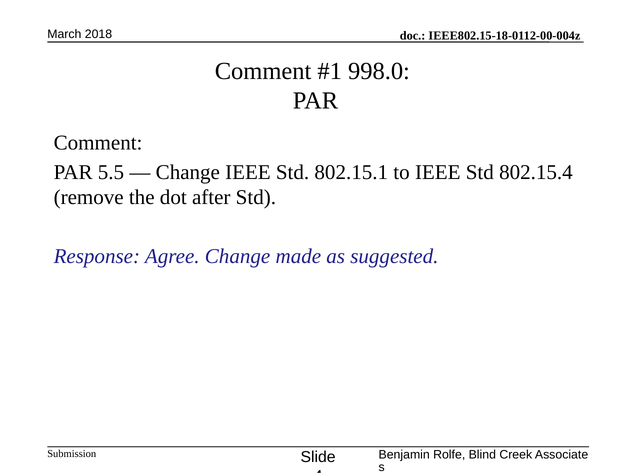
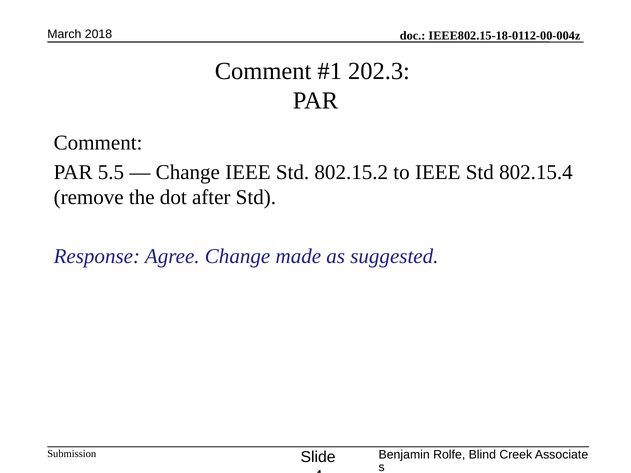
998.0: 998.0 -> 202.3
802.15.1: 802.15.1 -> 802.15.2
